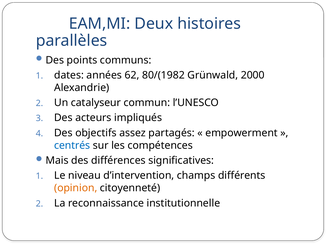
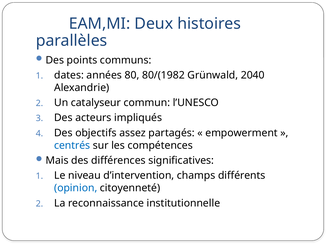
62: 62 -> 80
2000: 2000 -> 2040
opinion colour: orange -> blue
